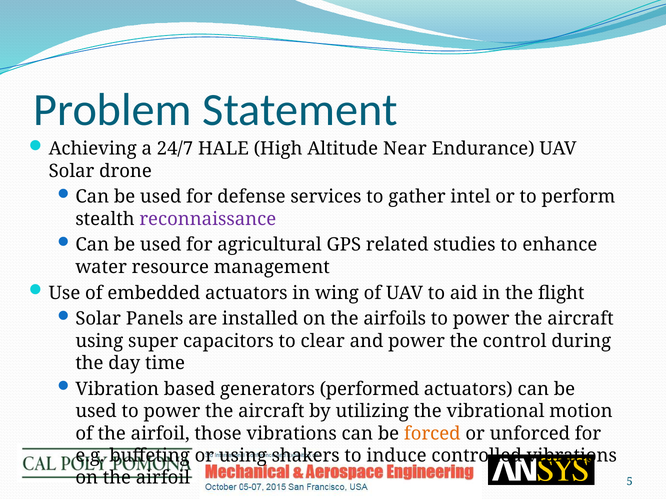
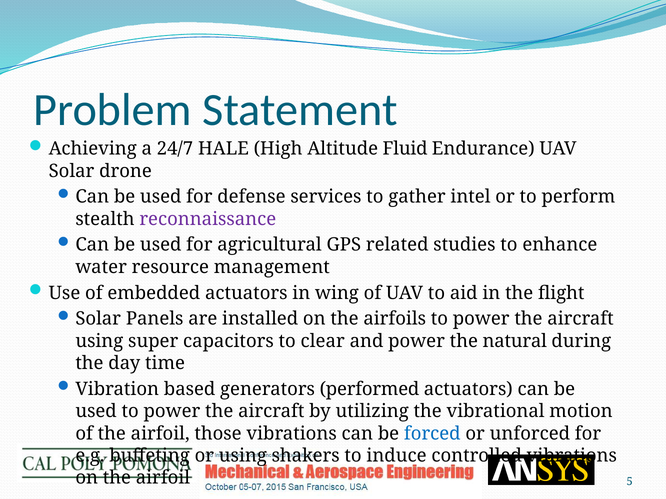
Near: Near -> Fluid
control: control -> natural
forced colour: orange -> blue
